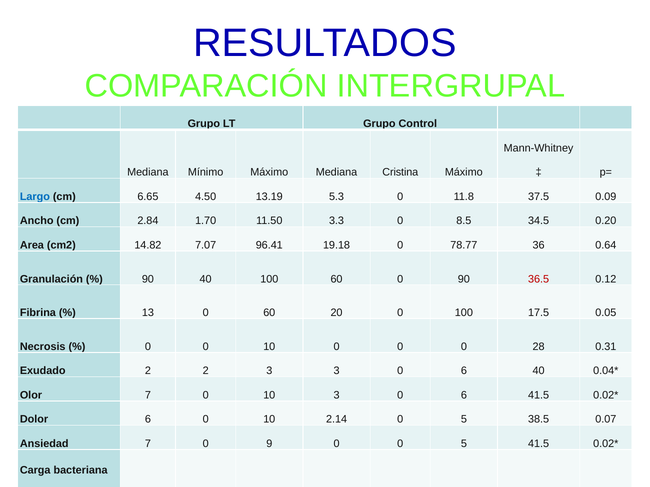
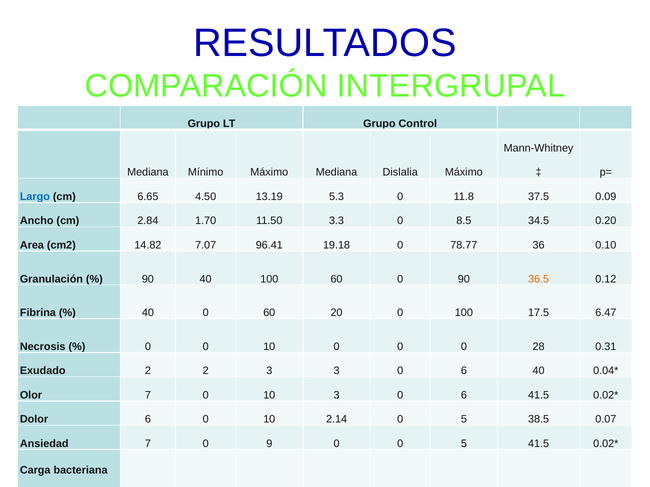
Cristina: Cristina -> Dislalia
0.64: 0.64 -> 0.10
36.5 colour: red -> orange
13 at (148, 313): 13 -> 40
0.05: 0.05 -> 6.47
